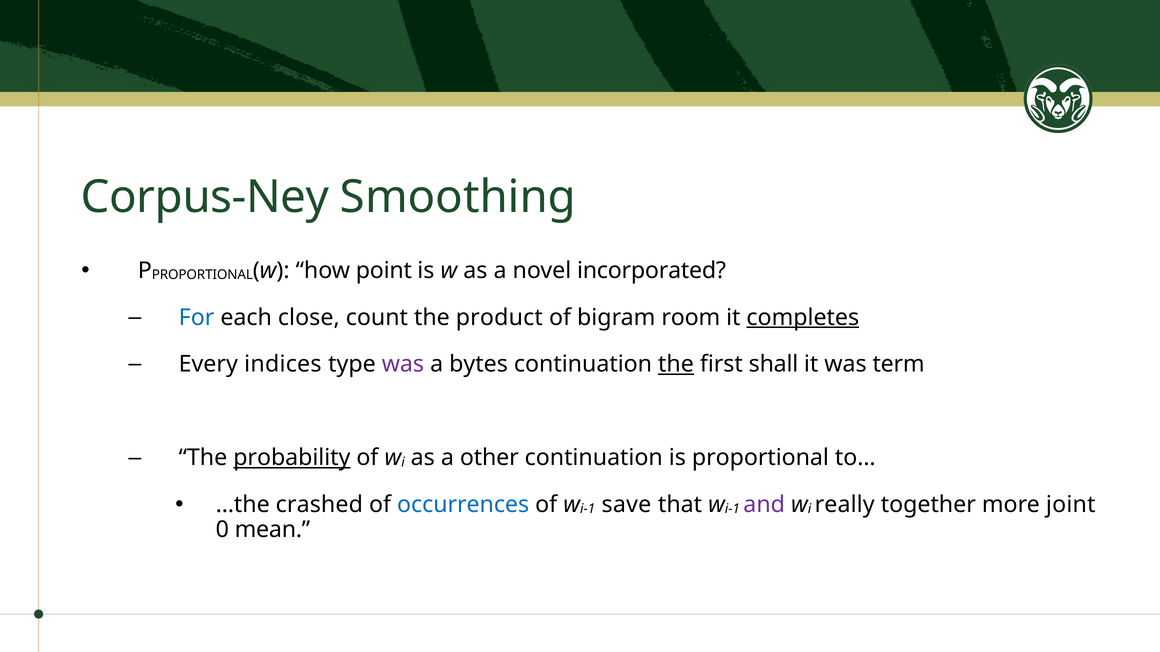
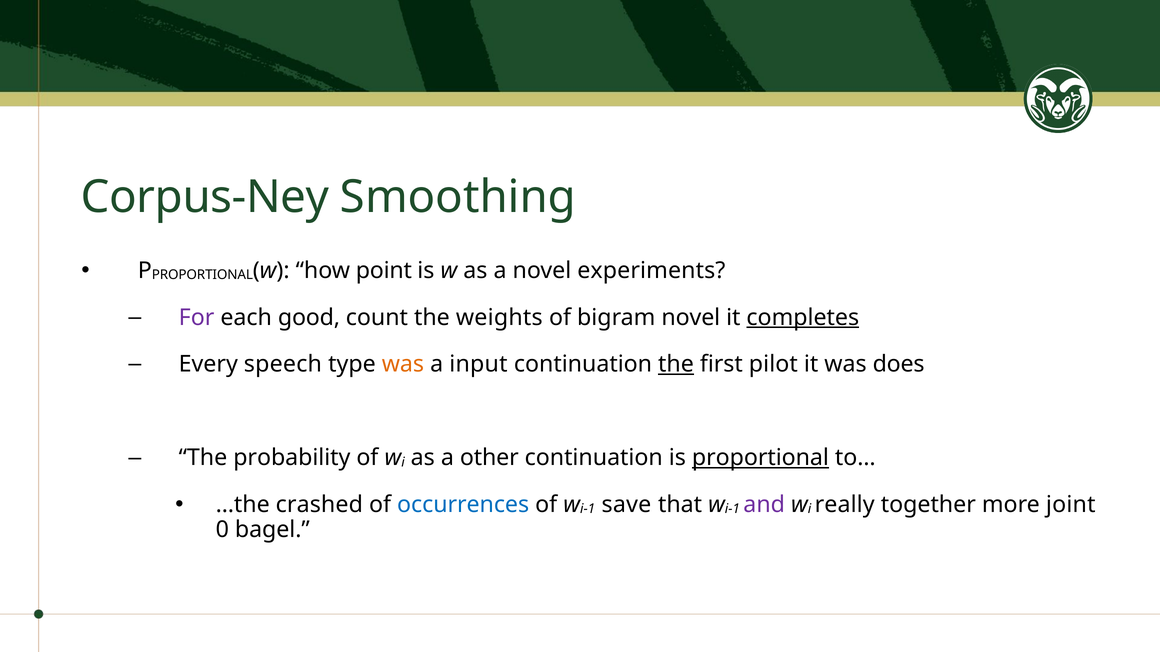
incorporated: incorporated -> experiments
For colour: blue -> purple
close: close -> good
product: product -> weights
bigram room: room -> novel
indices: indices -> speech
was at (403, 364) colour: purple -> orange
bytes: bytes -> input
shall: shall -> pilot
term: term -> does
probability underline: present -> none
proportional at (760, 458) underline: none -> present
mean: mean -> bagel
